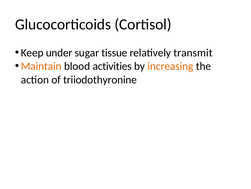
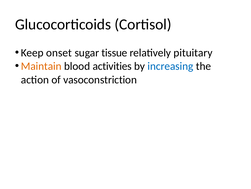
under: under -> onset
transmit: transmit -> pituitary
increasing colour: orange -> blue
triiodothyronine: triiodothyronine -> vasoconstriction
